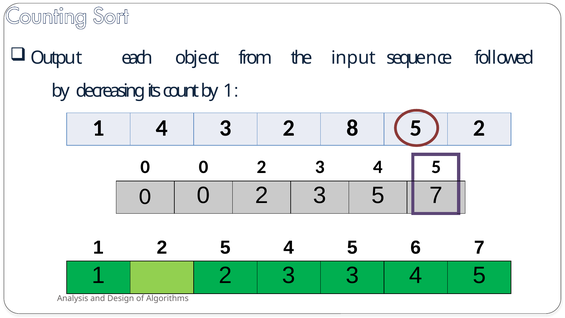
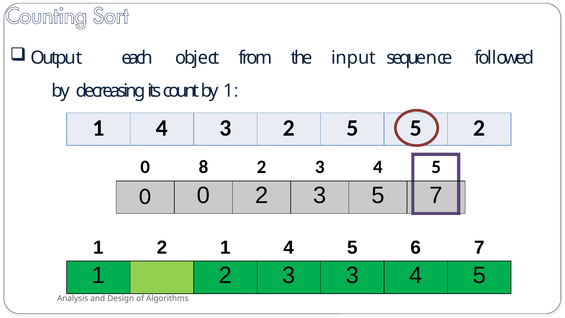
2 8: 8 -> 5
0 at (203, 167): 0 -> 8
1 2 5: 5 -> 1
